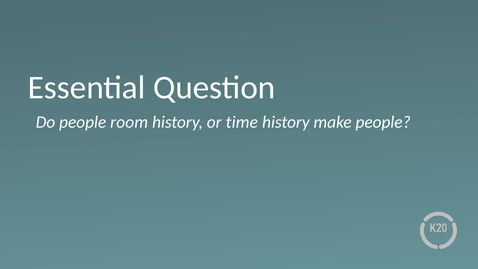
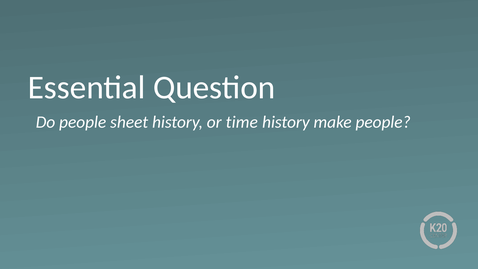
room: room -> sheet
